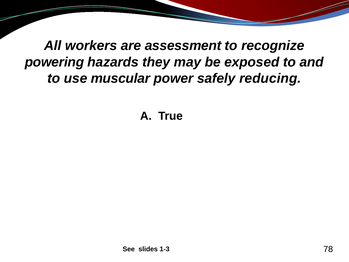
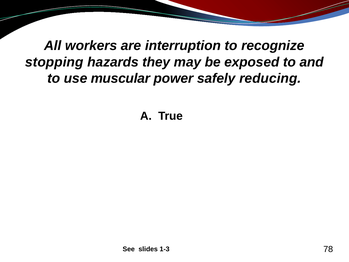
assessment: assessment -> interruption
powering: powering -> stopping
